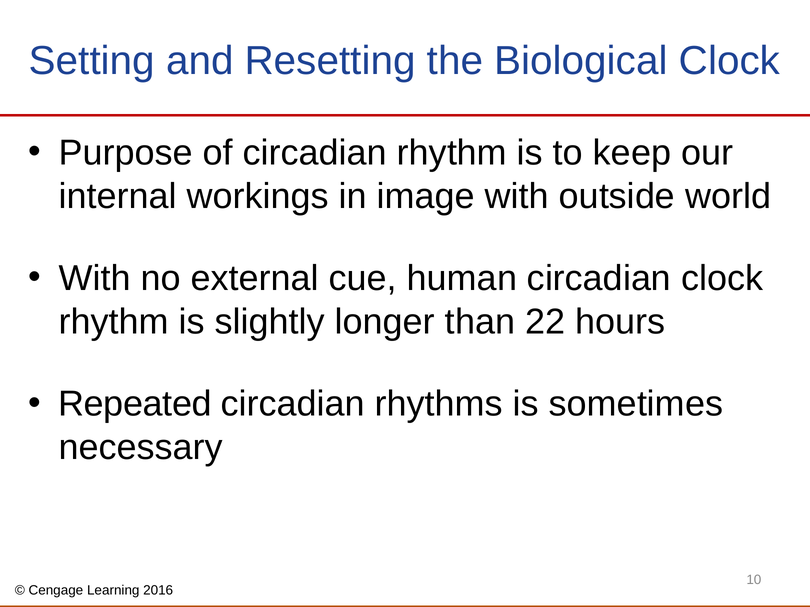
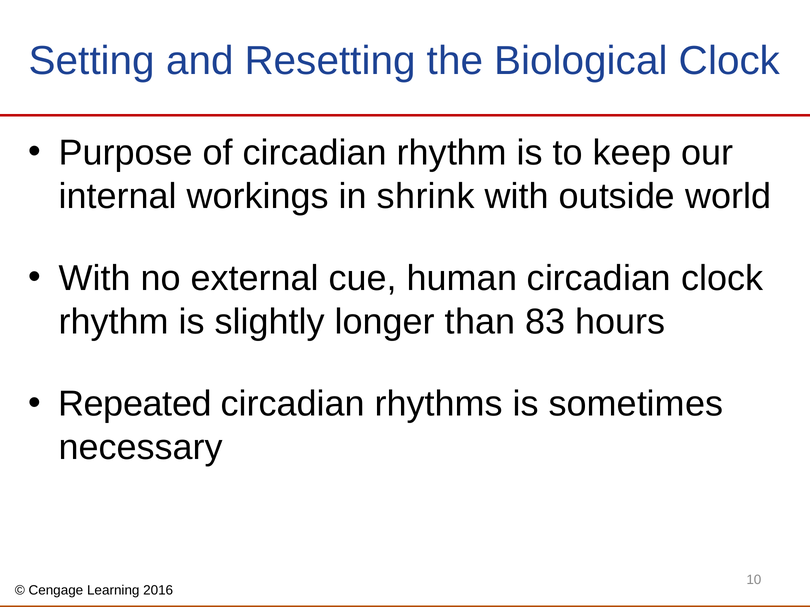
image: image -> shrink
22: 22 -> 83
